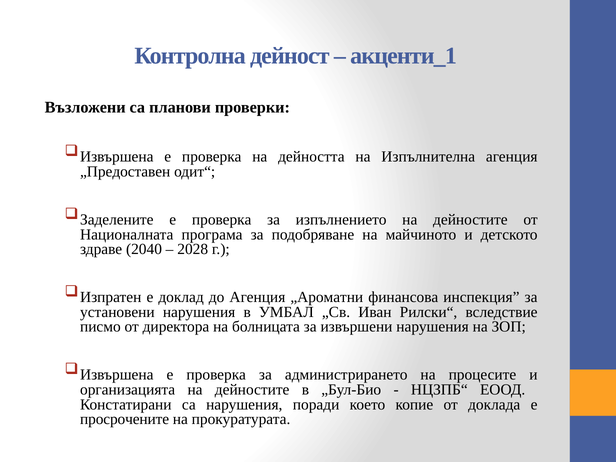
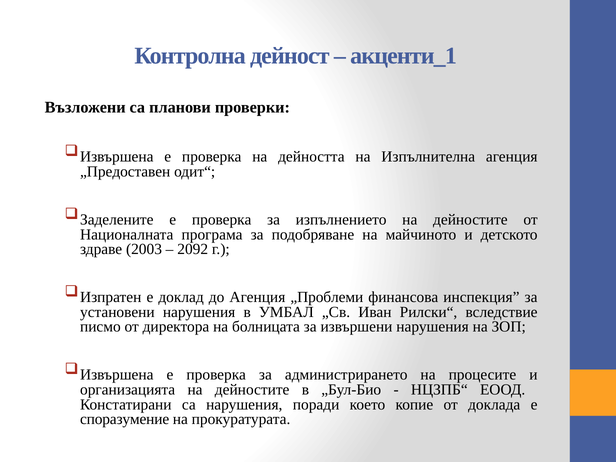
2040: 2040 -> 2003
2028: 2028 -> 2092
„Ароматни: „Ароматни -> „Проблеми
просрочените: просрочените -> споразумение
